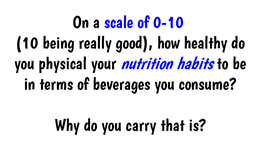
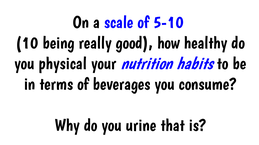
0-10: 0-10 -> 5-10
carry: carry -> urine
